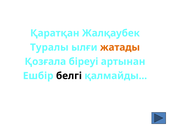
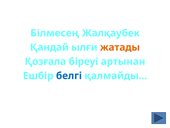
Қаратқан: Қаратқан -> Білмесең
Туралы: Туралы -> Қандай
белгі colour: black -> blue
